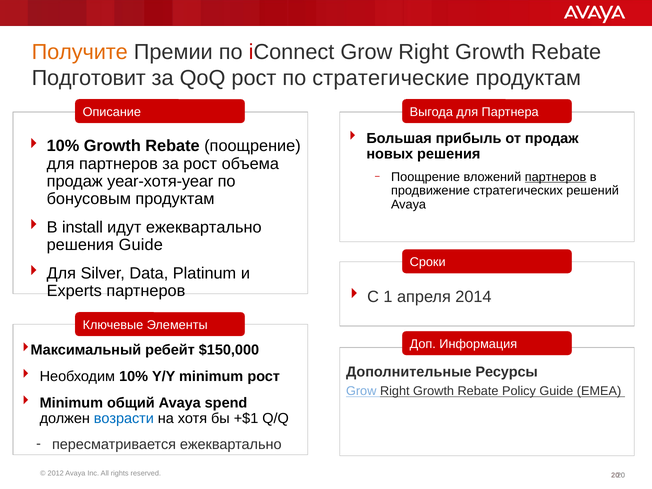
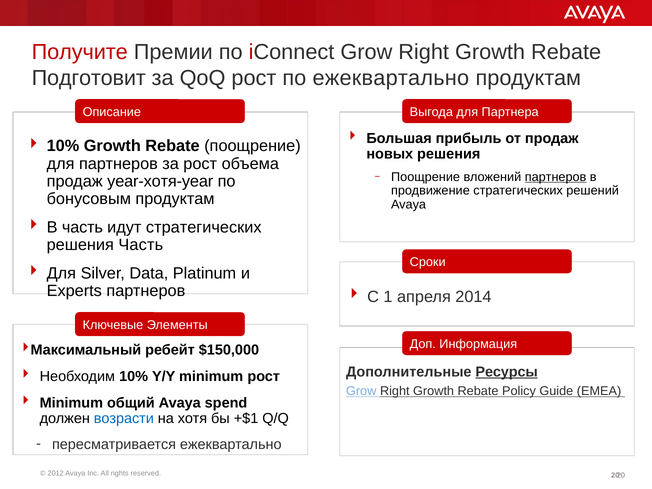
Получите colour: orange -> red
по стратегические: стратегические -> ежеквартально
В install: install -> часть
идут ежеквартально: ежеквартально -> стратегических
решения Guide: Guide -> Часть
Ресурсы underline: none -> present
